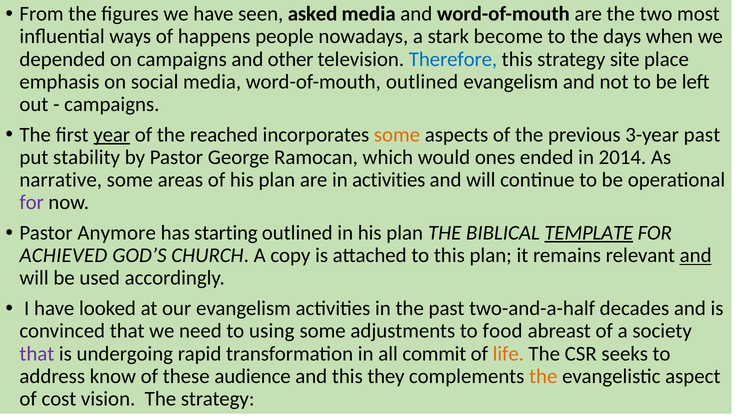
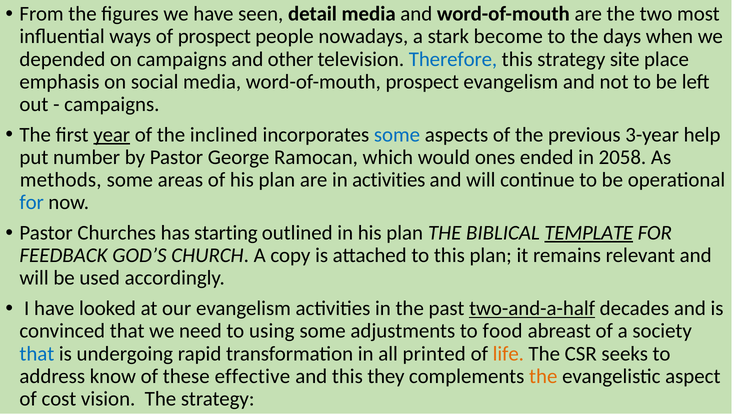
asked: asked -> detail
of happens: happens -> prospect
word-of-mouth outlined: outlined -> prospect
reached: reached -> inclined
some at (397, 135) colour: orange -> blue
3-year past: past -> help
stability: stability -> number
2014: 2014 -> 2058
narrative: narrative -> methods
for at (32, 202) colour: purple -> blue
Anymore: Anymore -> Churches
ACHIEVED: ACHIEVED -> FEEDBACK
and at (696, 255) underline: present -> none
two-and-a-half underline: none -> present
that at (37, 353) colour: purple -> blue
commit: commit -> printed
audience: audience -> effective
